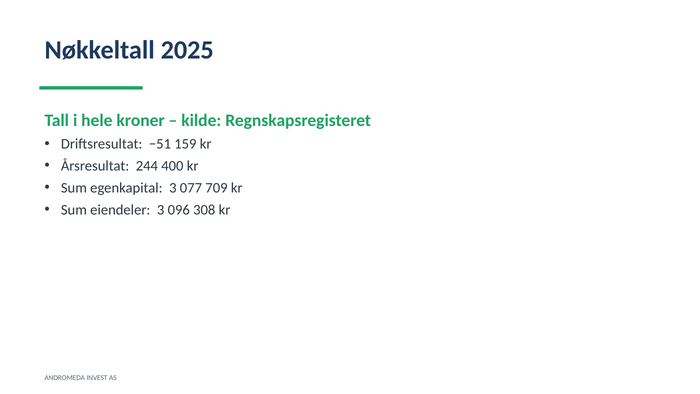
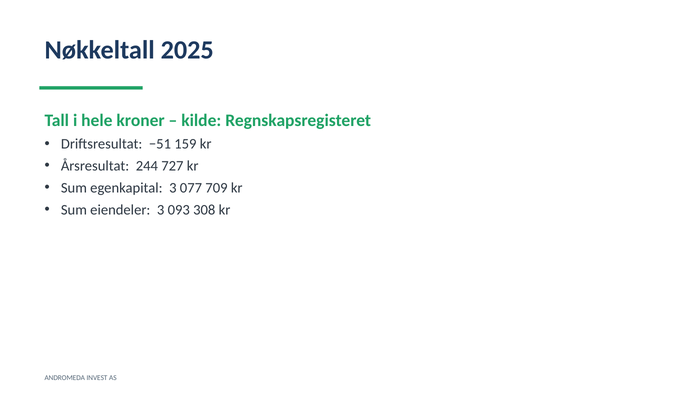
400: 400 -> 727
096: 096 -> 093
